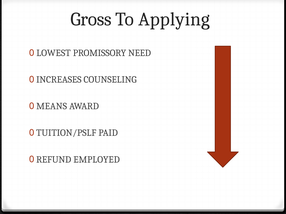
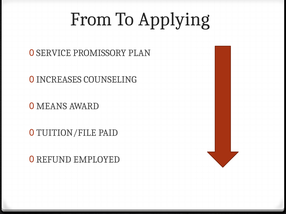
Gross: Gross -> From
LOWEST: LOWEST -> SERVICE
NEED: NEED -> PLAN
TUITION/PSLF: TUITION/PSLF -> TUITION/FILE
